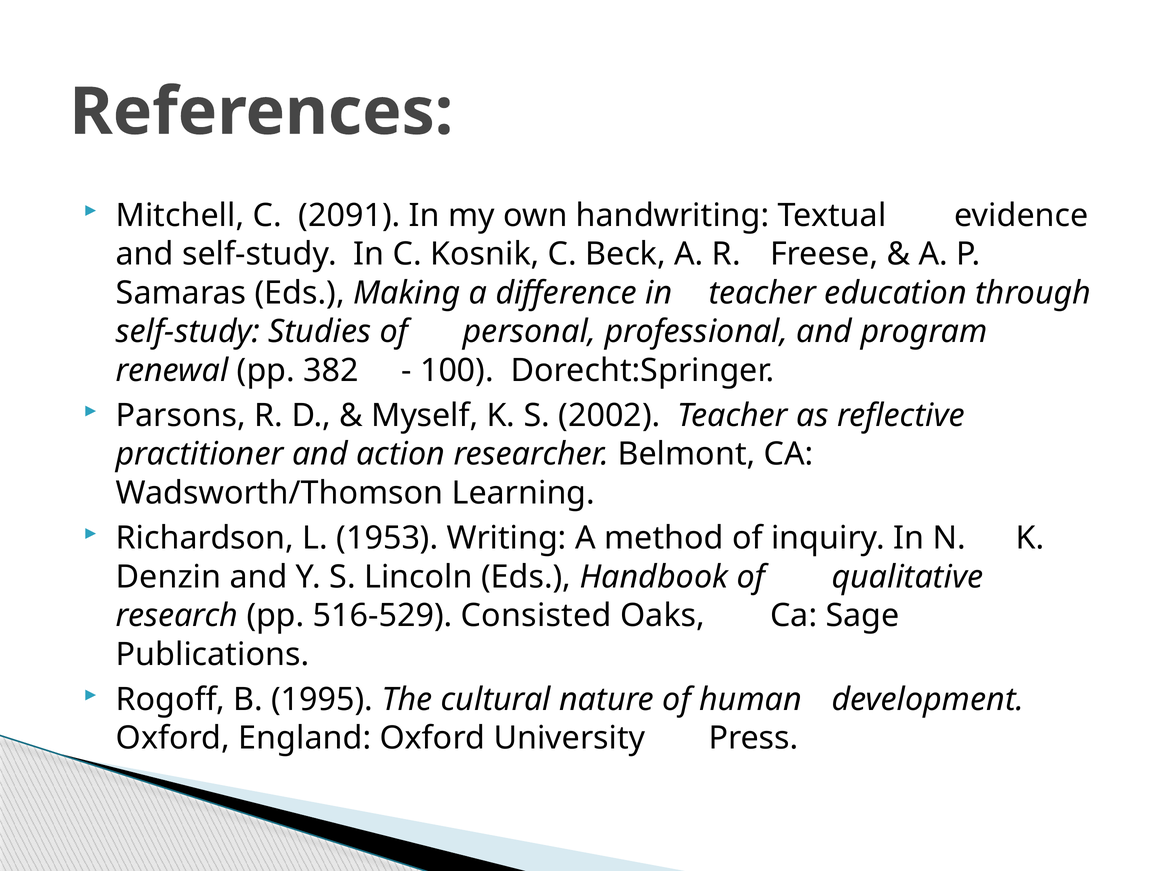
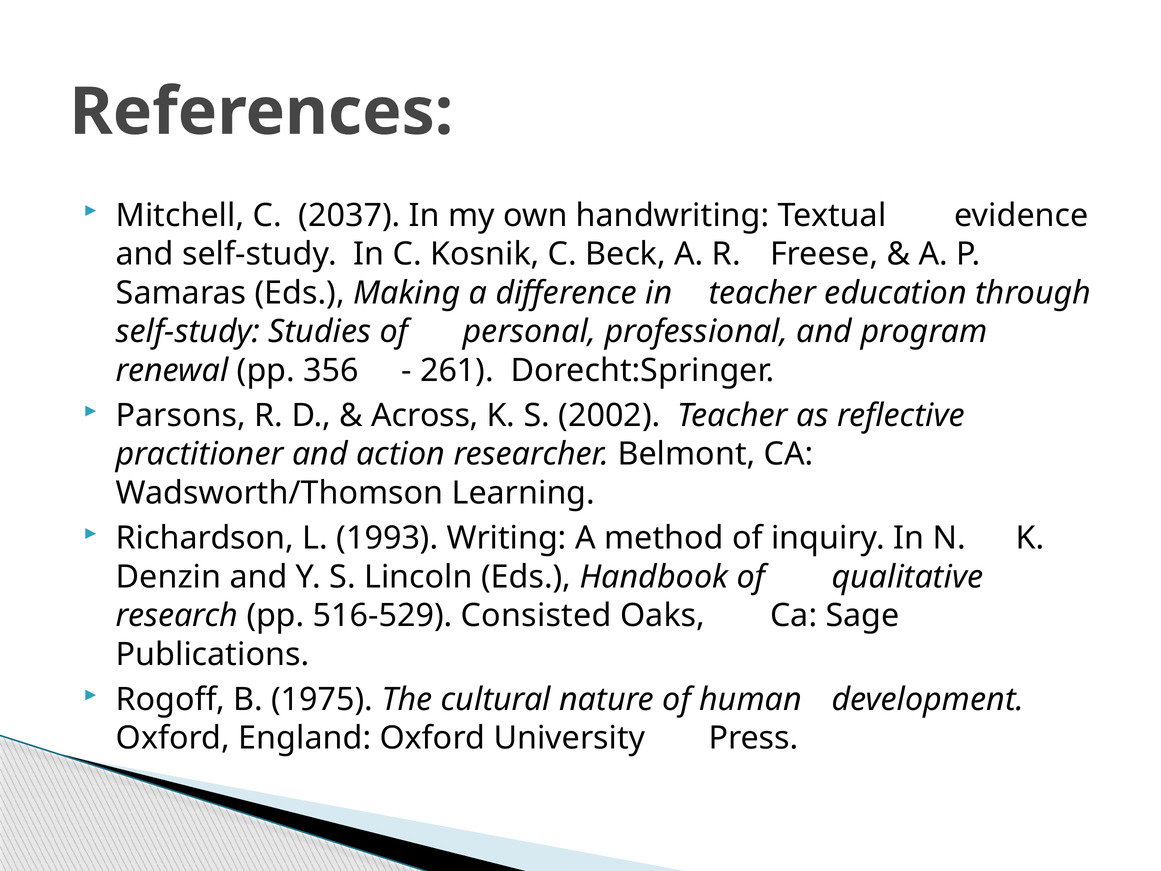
2091: 2091 -> 2037
382: 382 -> 356
100: 100 -> 261
Myself: Myself -> Across
1953: 1953 -> 1993
1995: 1995 -> 1975
